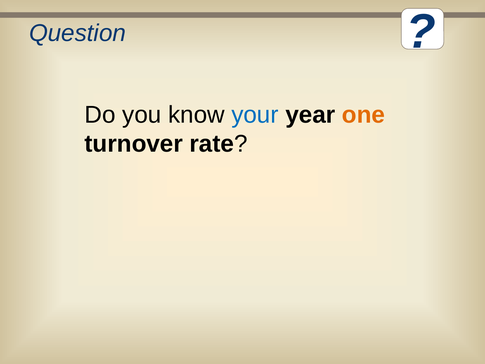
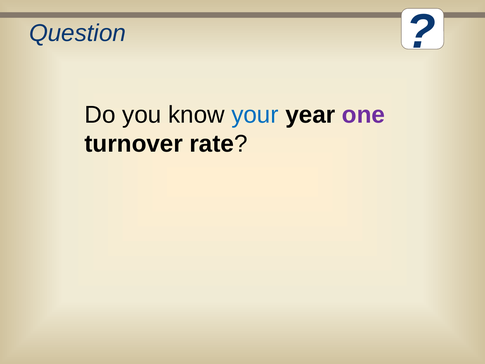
one colour: orange -> purple
